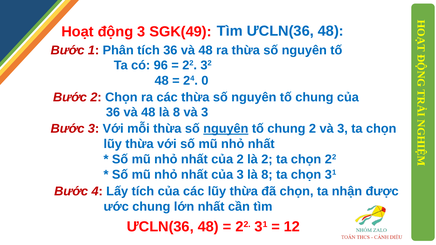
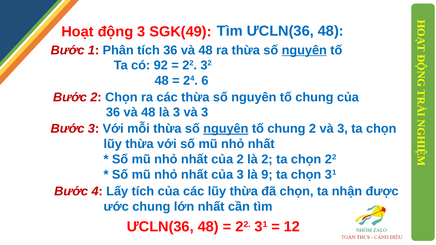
nguyên at (304, 50) underline: none -> present
96: 96 -> 92
0: 0 -> 6
48 là 8: 8 -> 3
3 là 8: 8 -> 9
